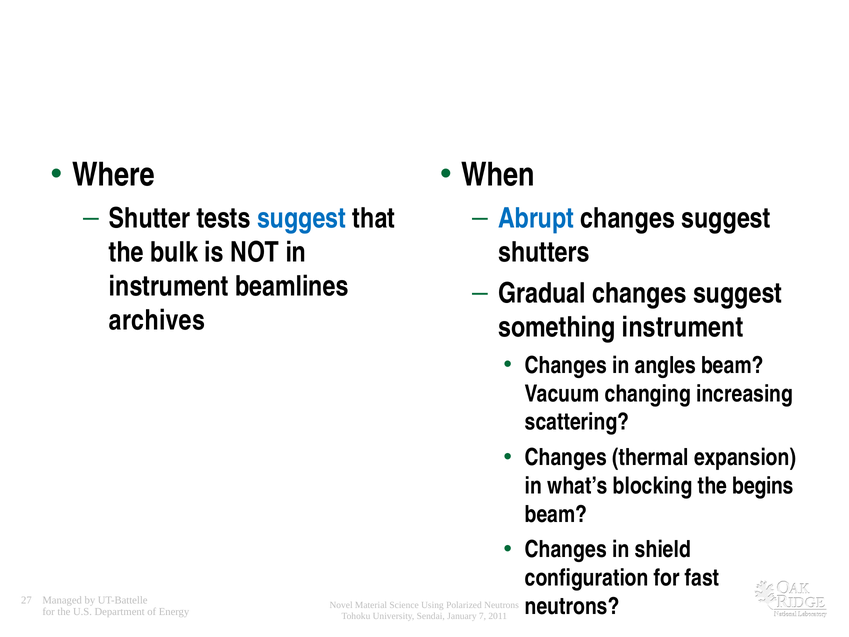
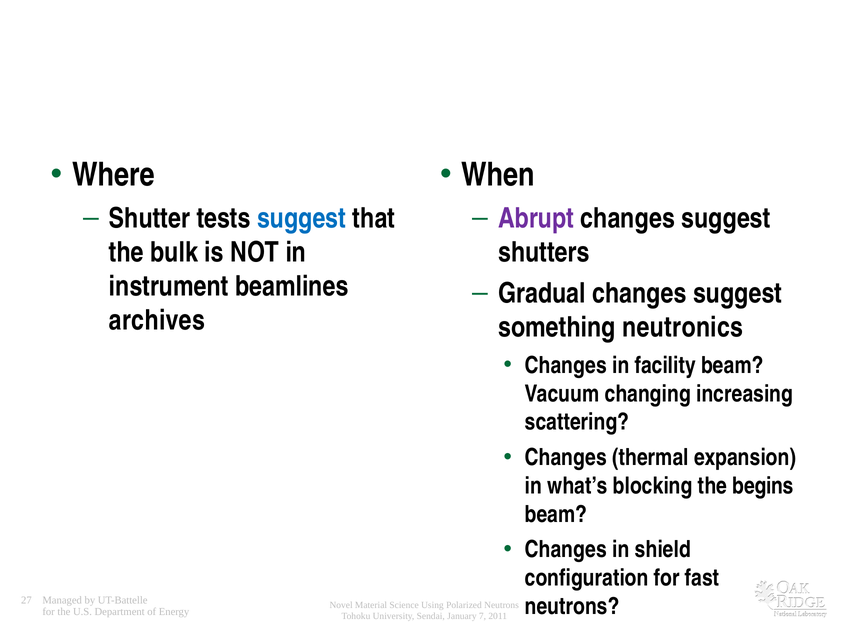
Abrupt colour: blue -> purple
something instrument: instrument -> neutronics
angles: angles -> facility
